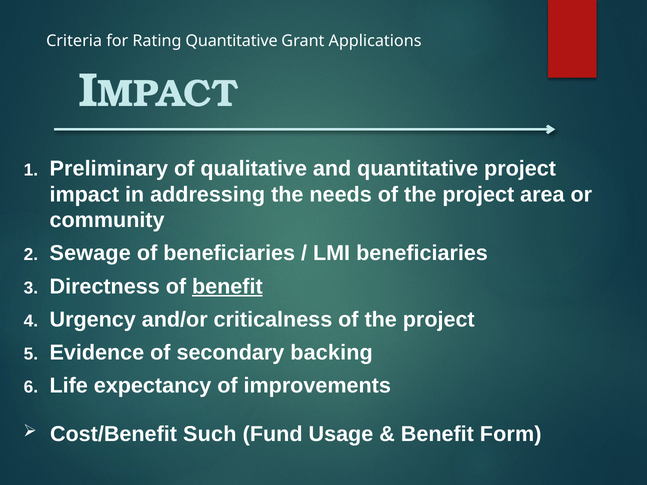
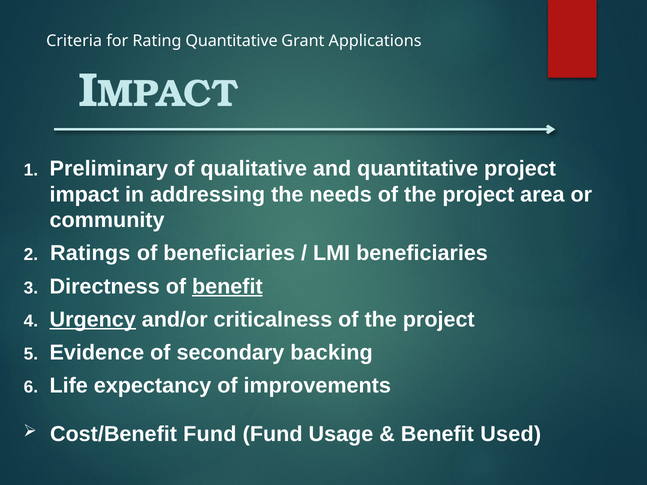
Sewage: Sewage -> Ratings
Urgency underline: none -> present
Cost/Benefit Such: Such -> Fund
Form: Form -> Used
